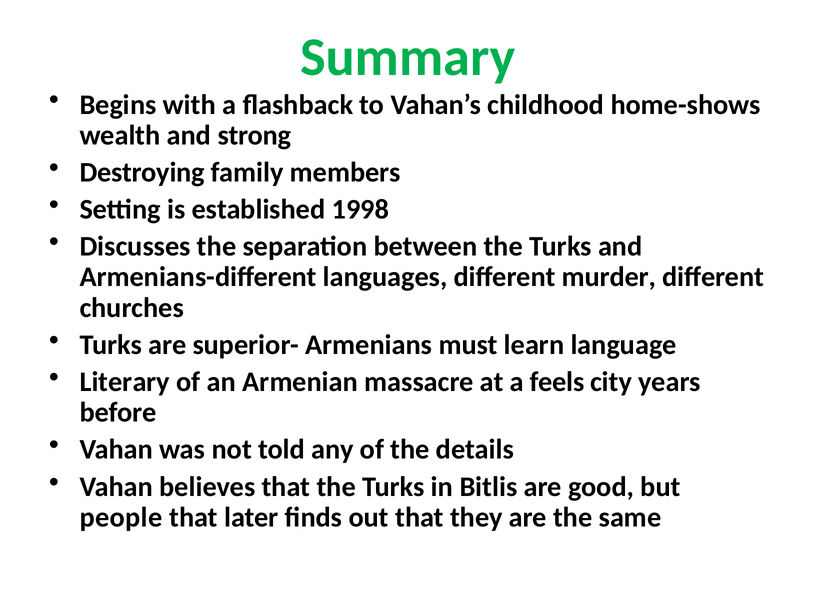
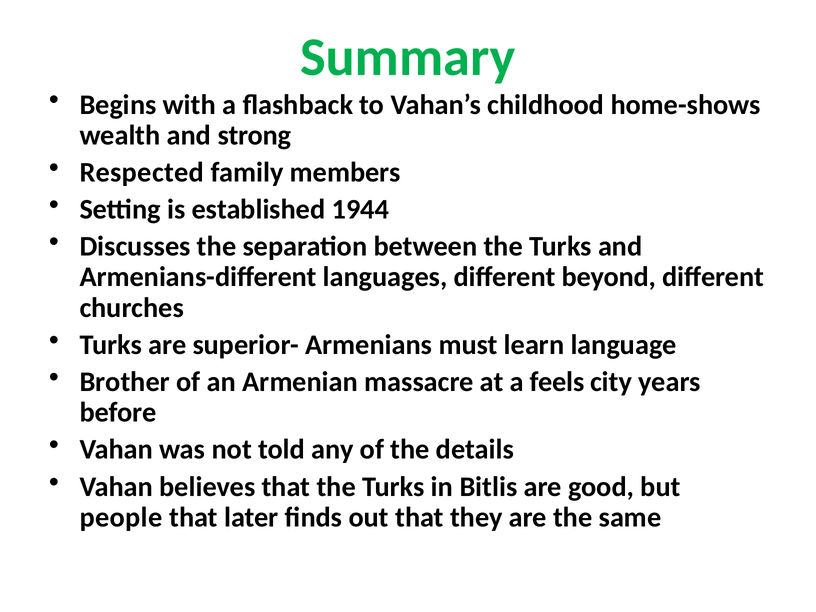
Destroying: Destroying -> Respected
1998: 1998 -> 1944
murder: murder -> beyond
Literary: Literary -> Brother
